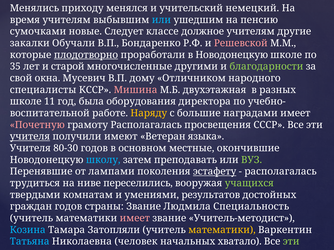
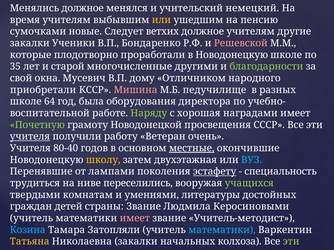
Менялись приходу: приходу -> должное
или at (161, 20) colour: light blue -> yellow
классе: классе -> ветхих
Обучали: Обучали -> Ученики
плодотворно underline: present -> none
специалисты: специалисты -> приобретали
двухэтажная: двухэтажная -> педучилище
11: 11 -> 64
Наряду colour: yellow -> light green
большие: большие -> хорошая
Почетную colour: pink -> light green
грамоту Располагалась: Располагалась -> Новодонецкой
имеют: имеют -> работу
языка: языка -> очень
80-30: 80-30 -> 80-40
местные underline: none -> present
школу colour: light blue -> yellow
преподавать: преподавать -> двухэтажная
ВУЗ colour: light green -> light blue
располагалась at (280, 172): располагалась -> специальность
результатов: результатов -> литературы
граждан годов: годов -> детей
Специальность: Специальность -> Керосиновыми
математики at (222, 230) colour: yellow -> light blue
Татьяна colour: light blue -> yellow
Николаевна человек: человек -> закалки
хватало: хватало -> колхоза
